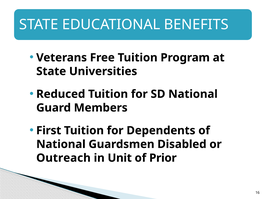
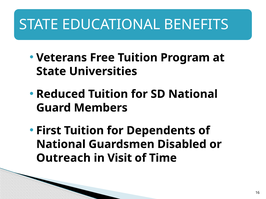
Unit: Unit -> Visit
Prior: Prior -> Time
